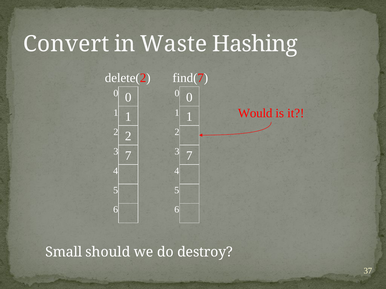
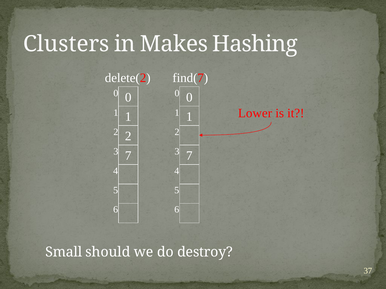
Convert: Convert -> Clusters
Waste: Waste -> Makes
Would: Would -> Lower
